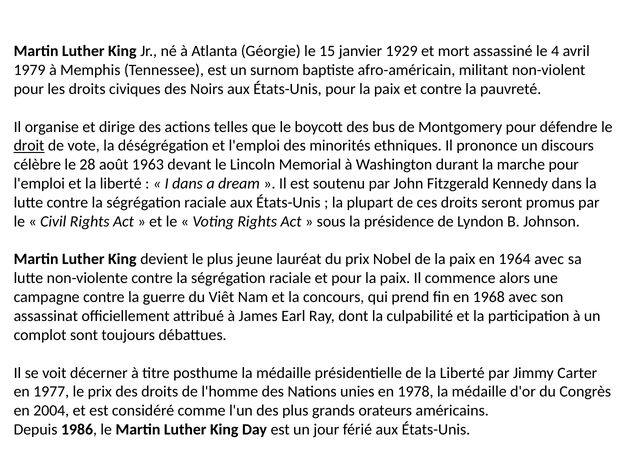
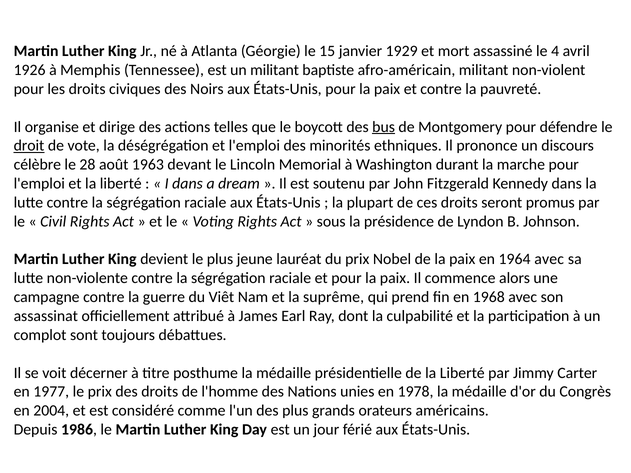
1979: 1979 -> 1926
un surnom: surnom -> militant
bus underline: none -> present
concours: concours -> suprême
